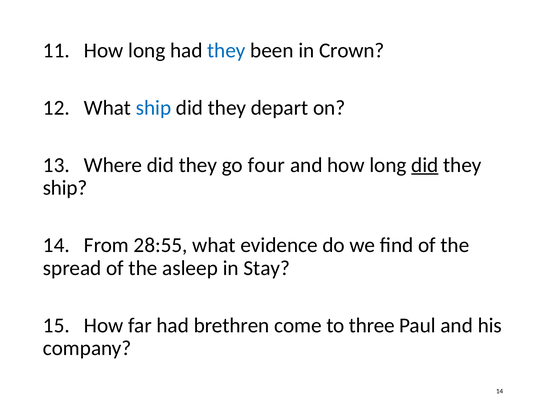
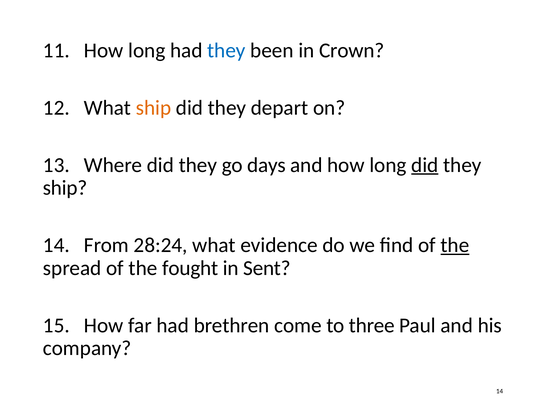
ship at (153, 108) colour: blue -> orange
four: four -> days
28:55: 28:55 -> 28:24
the at (455, 245) underline: none -> present
asleep: asleep -> fought
Stay: Stay -> Sent
